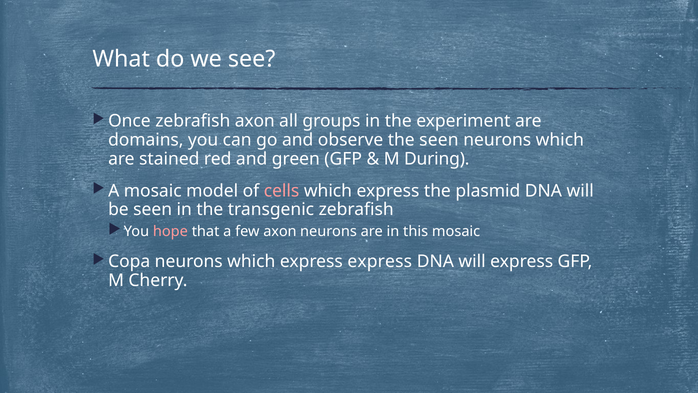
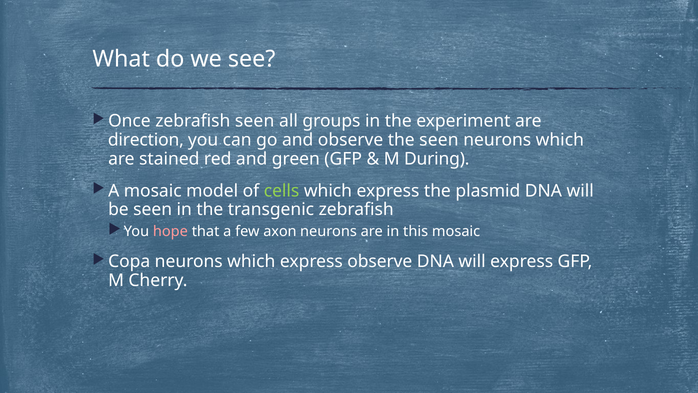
zebrafish axon: axon -> seen
domains: domains -> direction
cells colour: pink -> light green
express express: express -> observe
